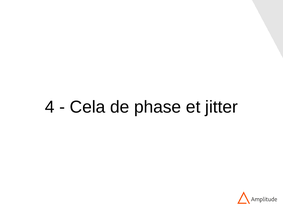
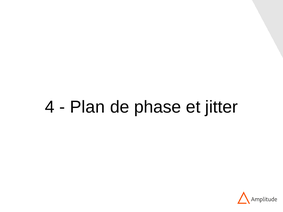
Cela: Cela -> Plan
